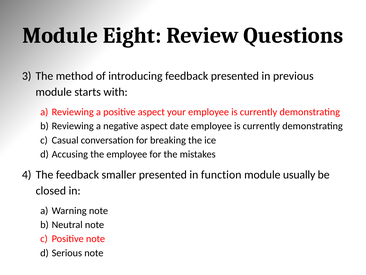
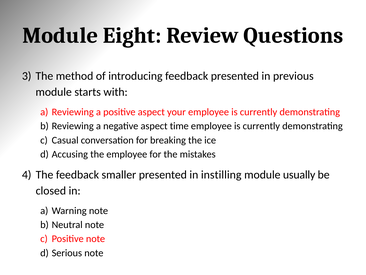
date: date -> time
function: function -> instilling
